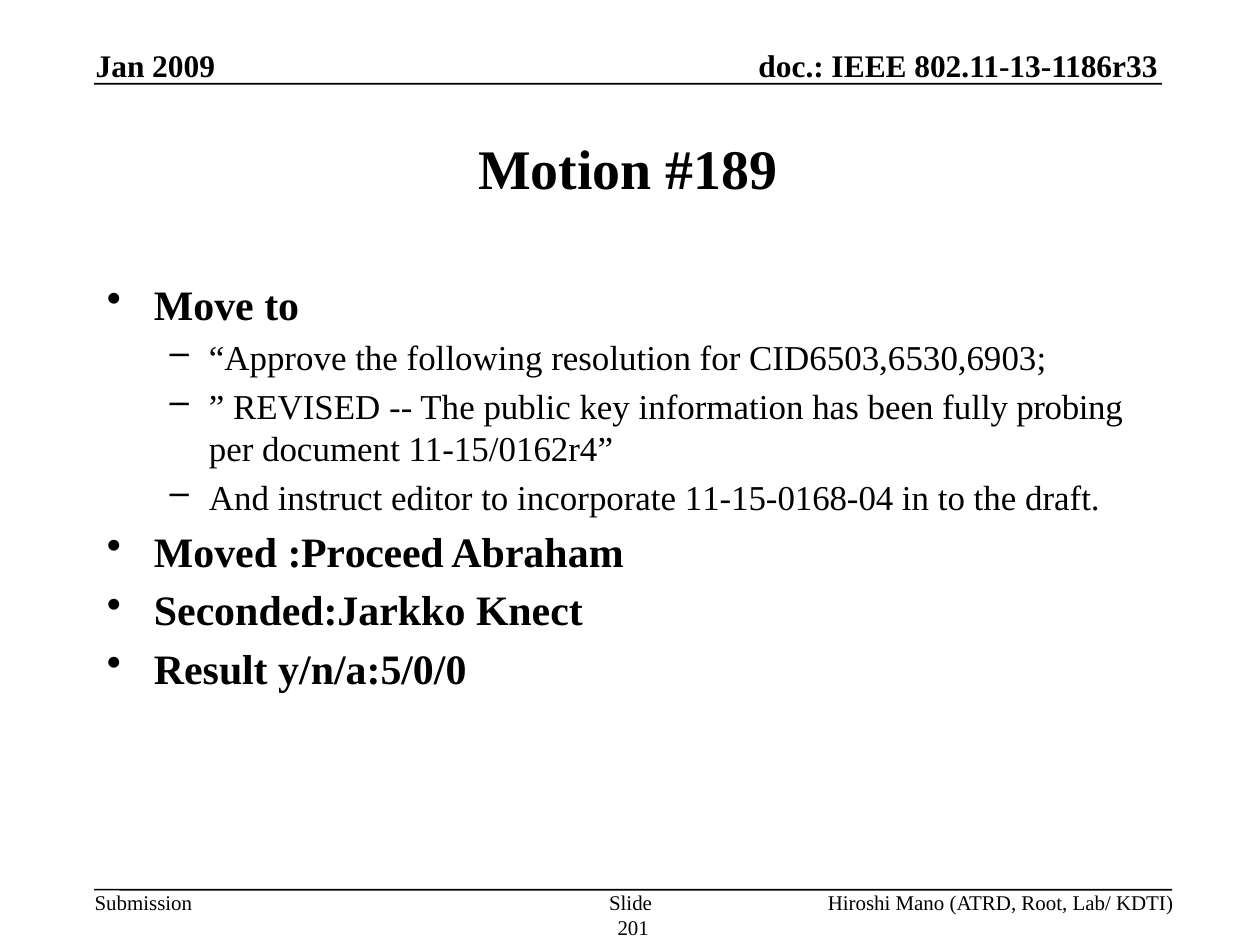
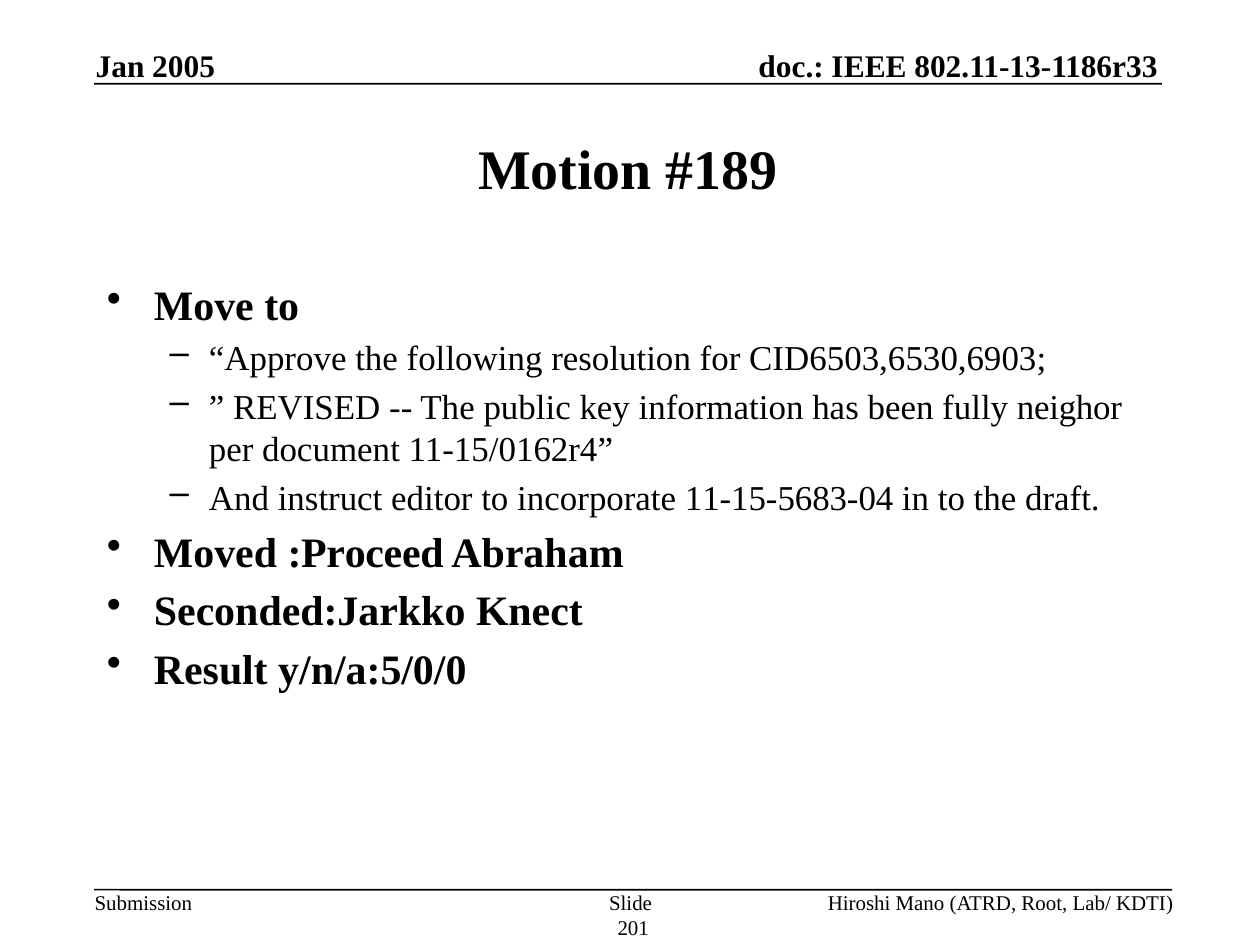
2009: 2009 -> 2005
probing: probing -> neighor
11-15-0168-04: 11-15-0168-04 -> 11-15-5683-04
